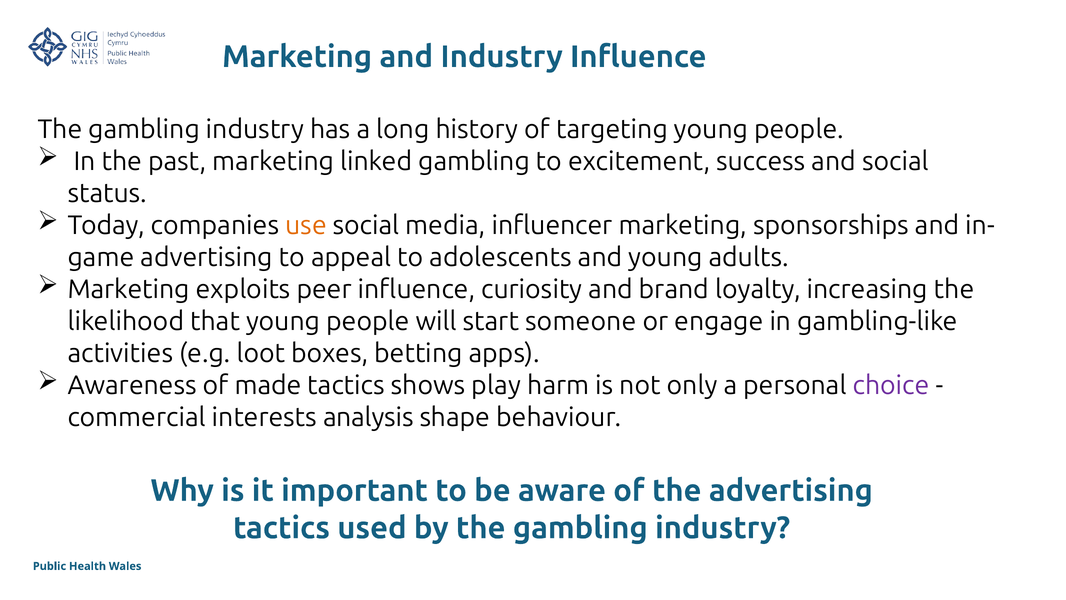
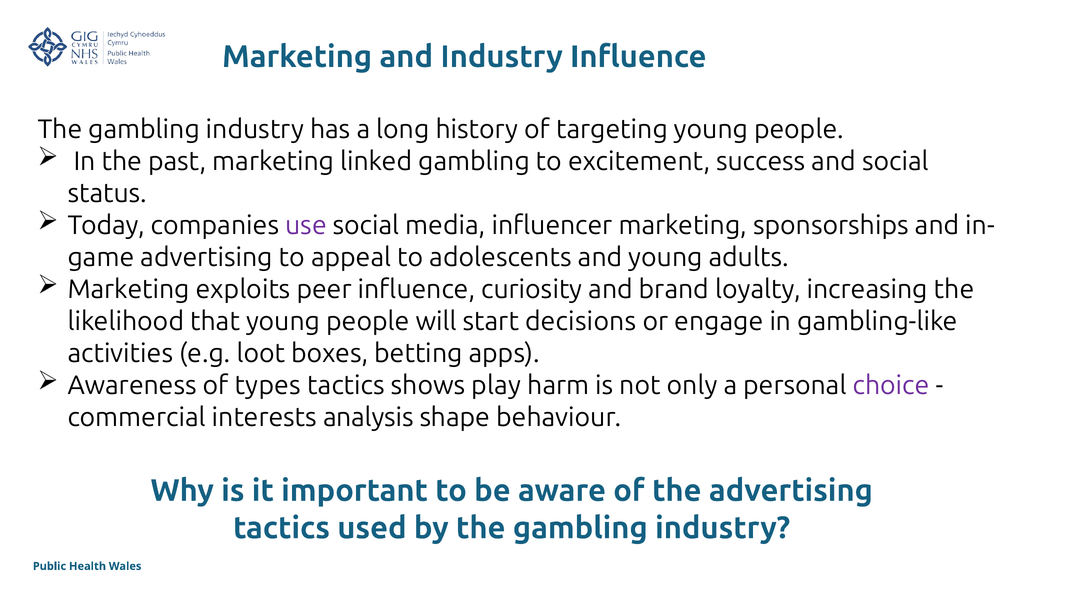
use colour: orange -> purple
someone: someone -> decisions
made: made -> types
